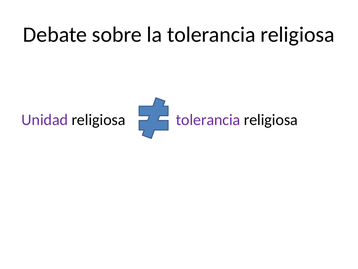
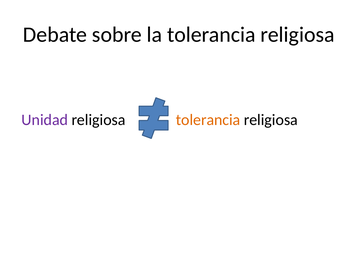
tolerancia at (208, 120) colour: purple -> orange
